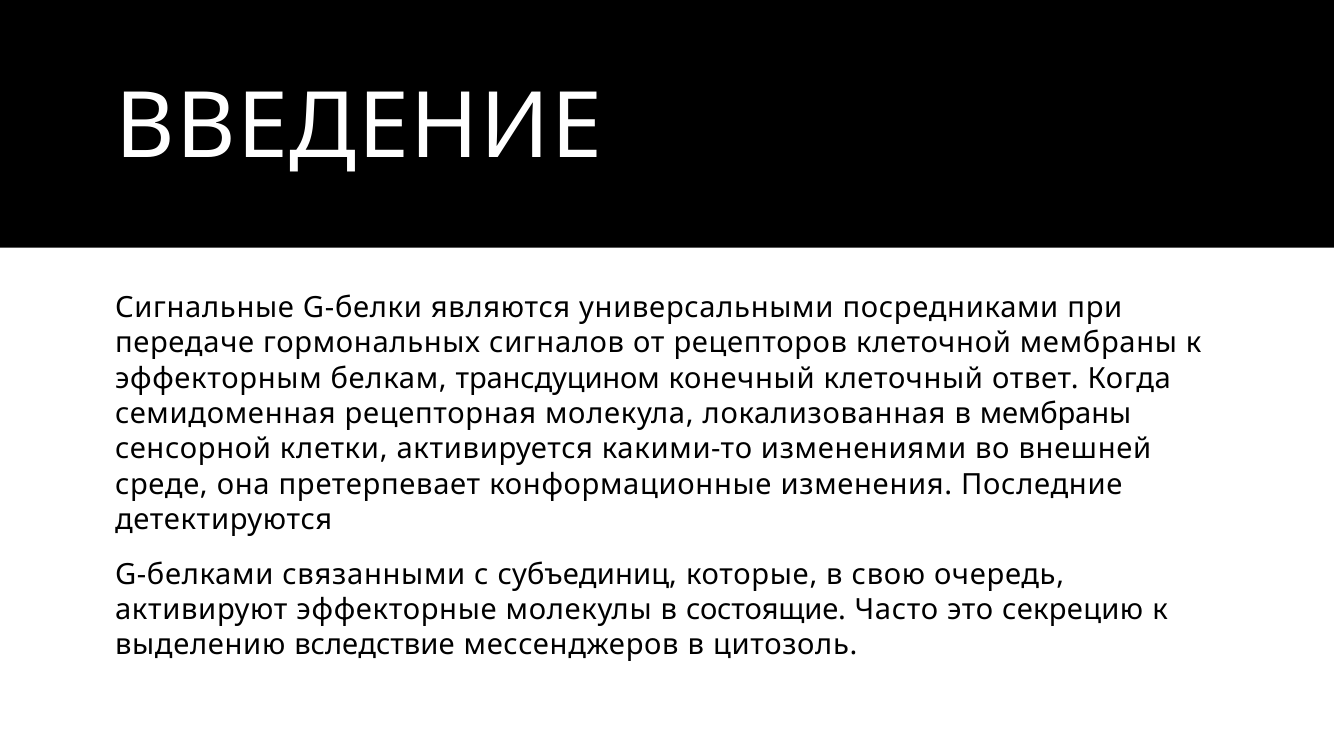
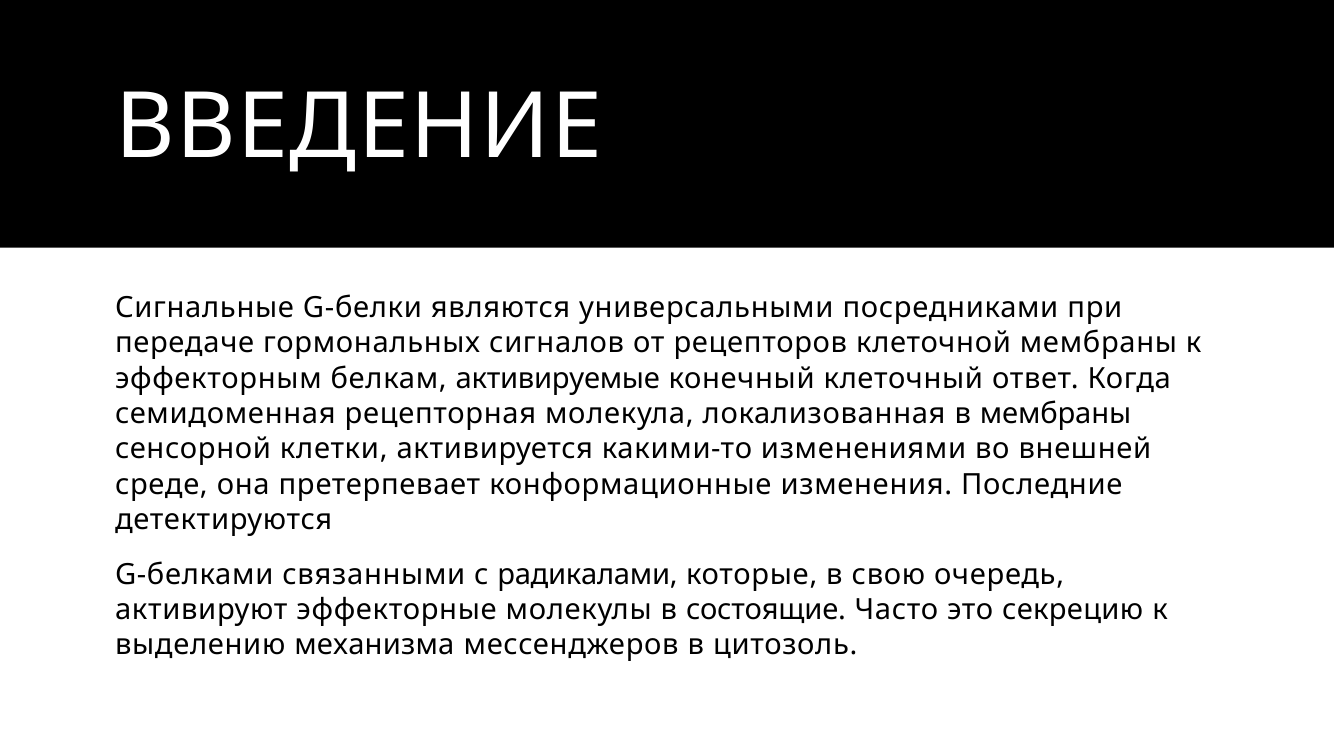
трансдуцином: трансдуцином -> активируемые
субъединиц: субъединиц -> радикалами
вследствие: вследствие -> механизма
